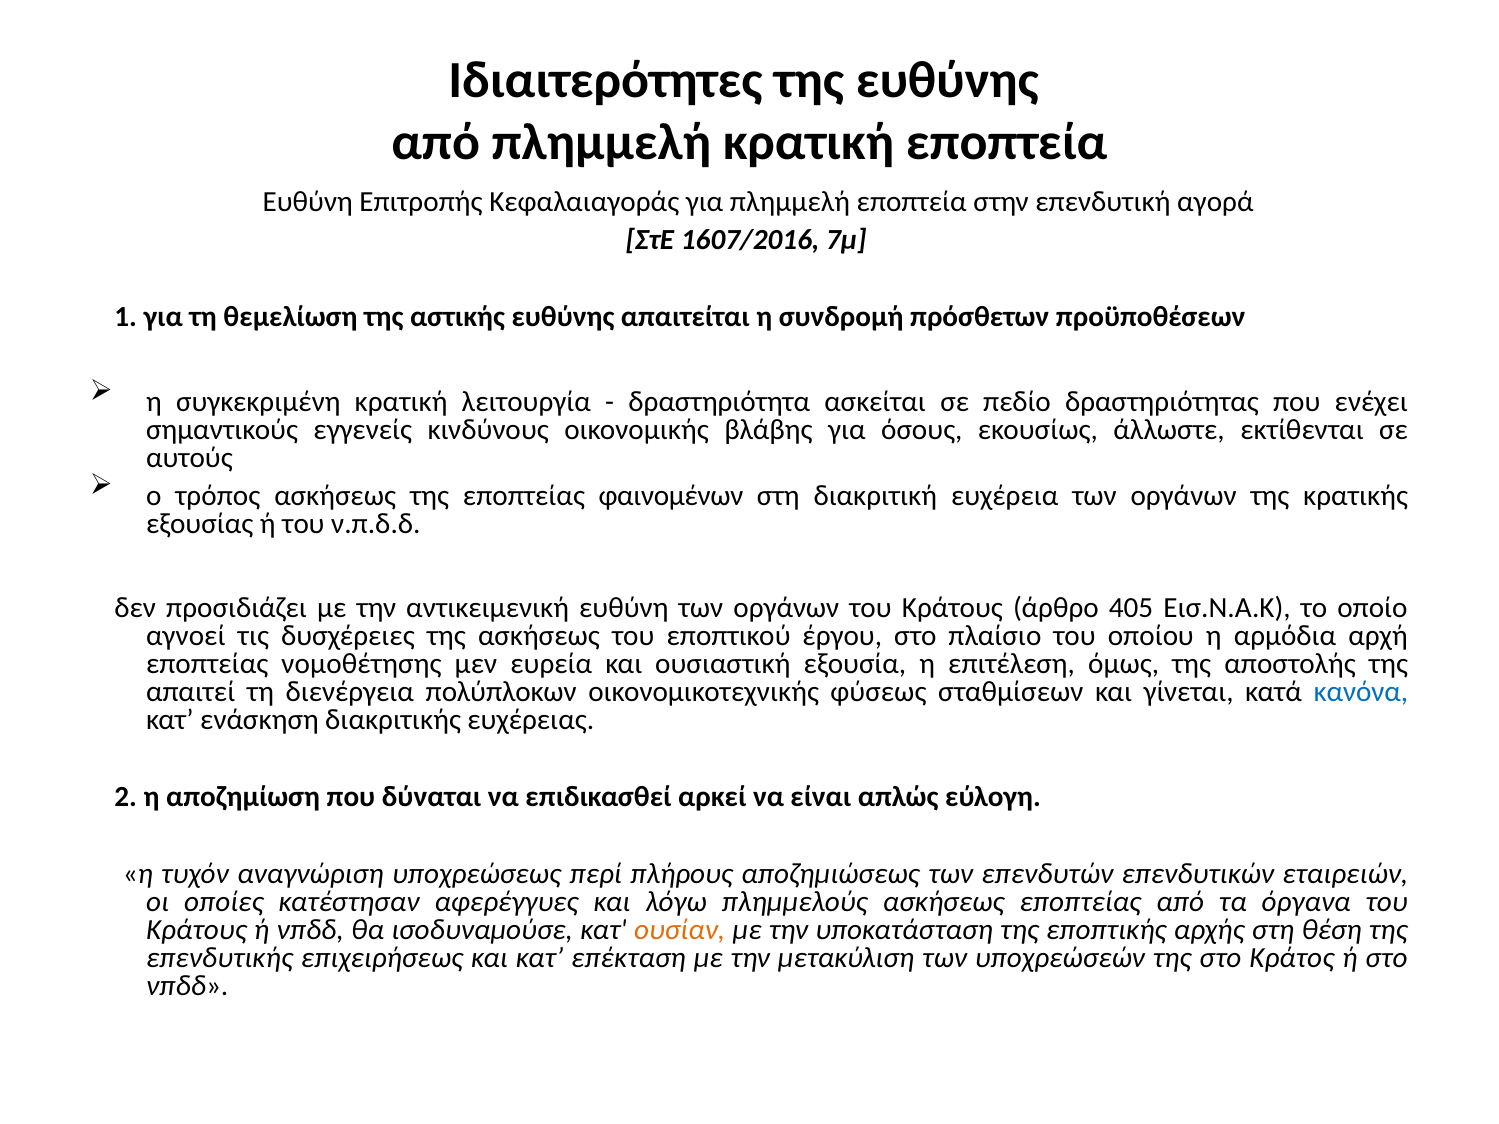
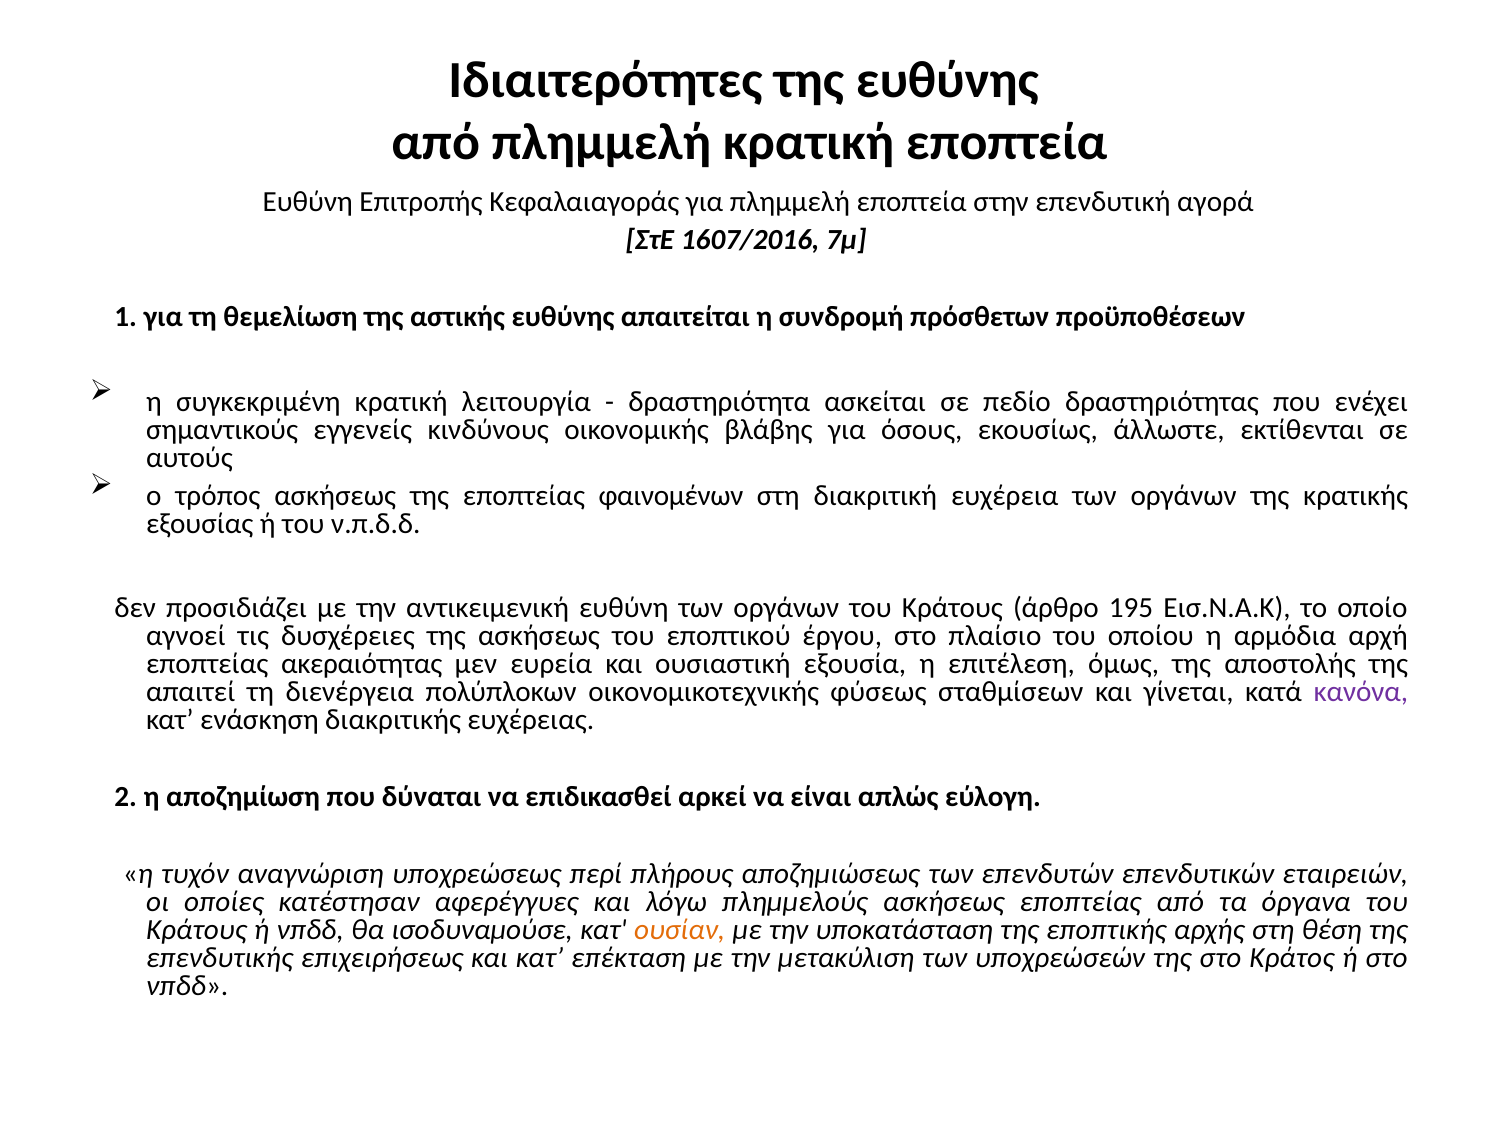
405: 405 -> 195
νομοθέτησης: νομοθέτησης -> ακεραιότητας
κανόνα colour: blue -> purple
